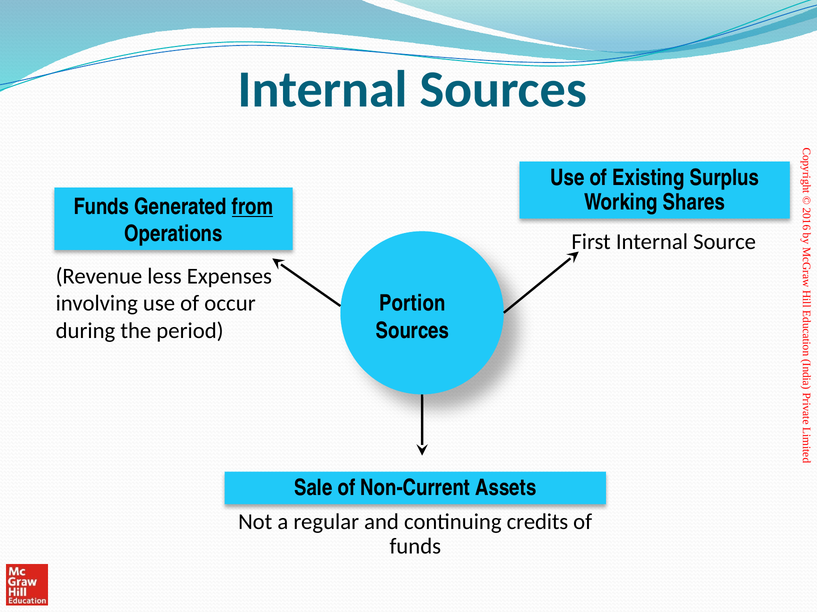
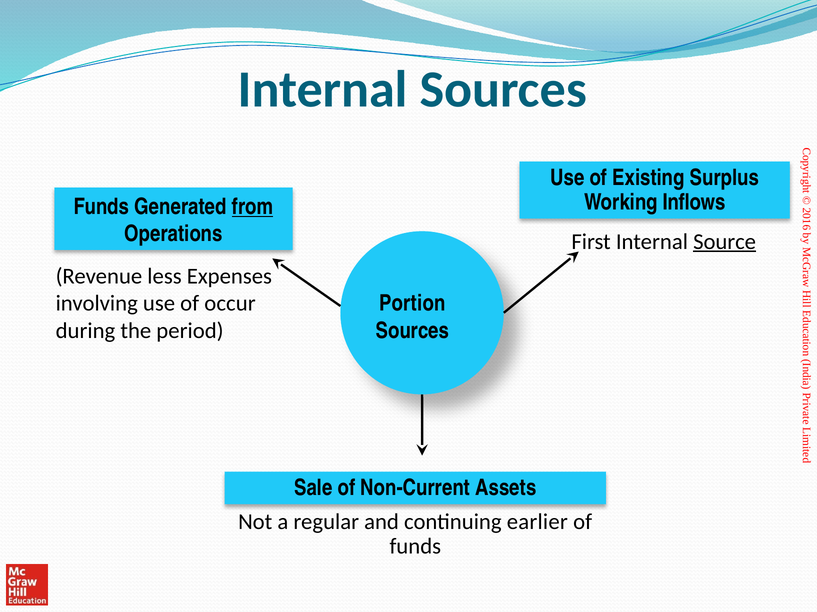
Shares: Shares -> Inflows
Source underline: none -> present
credits: credits -> earlier
